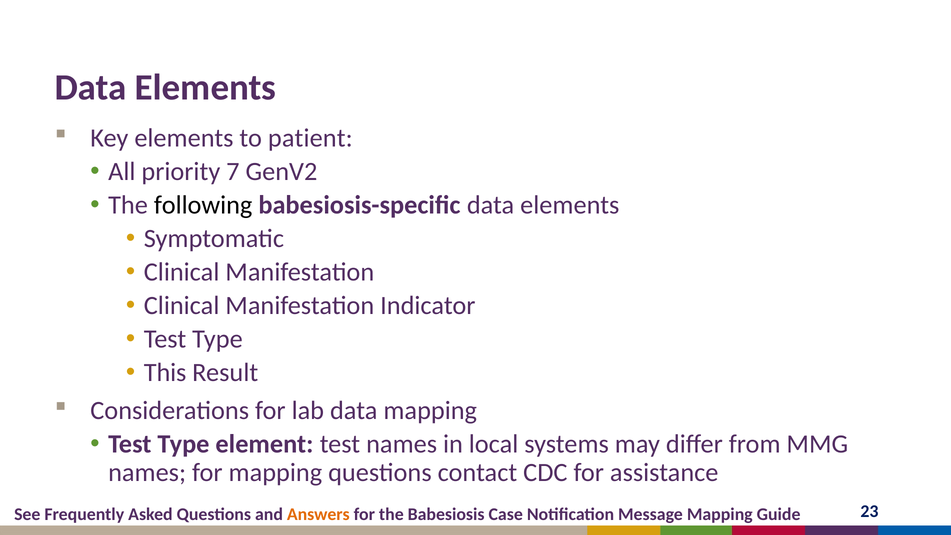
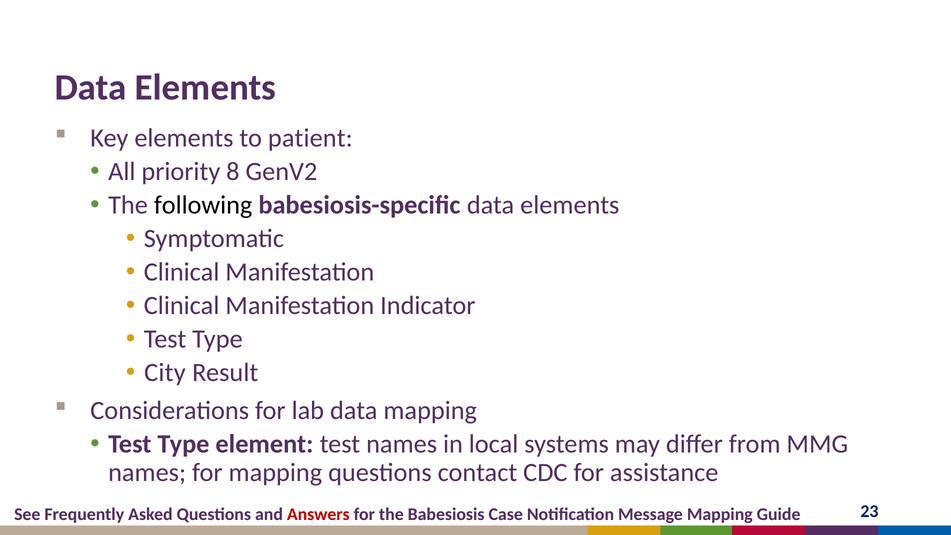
7: 7 -> 8
This: This -> City
Answers colour: orange -> red
